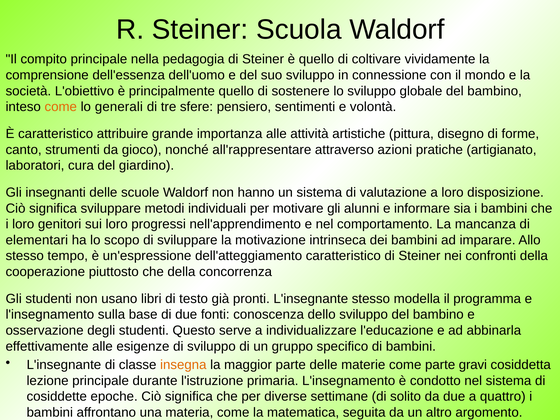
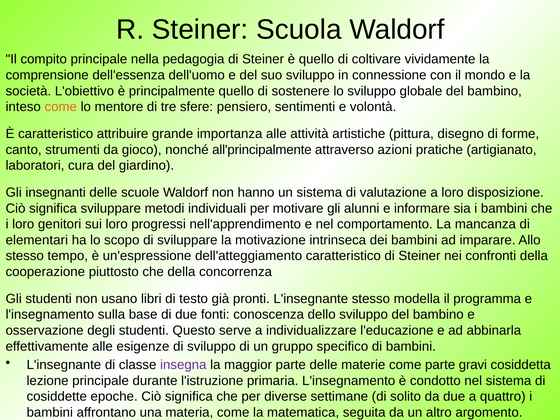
generali: generali -> mentore
all'rappresentare: all'rappresentare -> all'principalmente
insegna colour: orange -> purple
